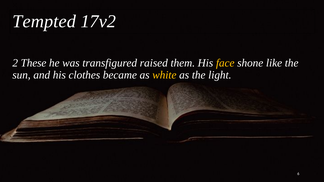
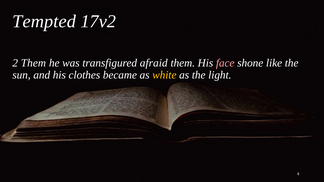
2 These: These -> Them
raised: raised -> afraid
face colour: yellow -> pink
